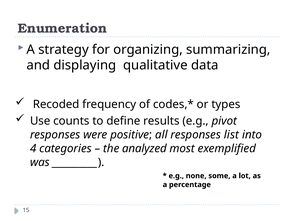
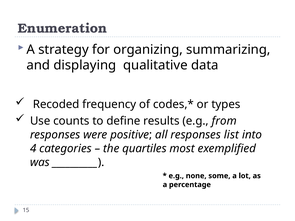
pivot: pivot -> from
analyzed: analyzed -> quartiles
